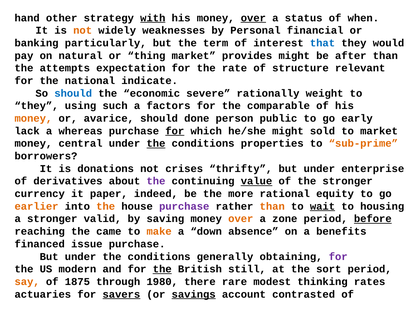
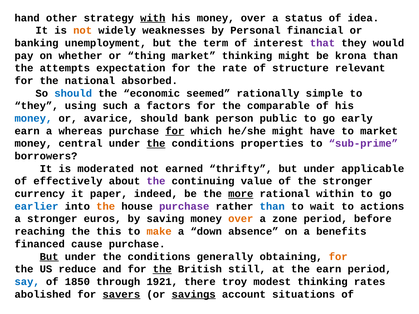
over at (253, 18) underline: present -> none
when: when -> idea
particularly: particularly -> unemployment
that colour: blue -> purple
natural: natural -> whether
market provides: provides -> thinking
after: after -> krona
indicate: indicate -> absorbed
severe: severe -> seemed
weight: weight -> simple
money at (33, 118) colour: orange -> blue
done: done -> bank
lack at (27, 131): lack -> earn
sold: sold -> have
sub-prime colour: orange -> purple
donations: donations -> moderated
crises: crises -> earned
enterprise: enterprise -> applicable
derivatives: derivatives -> effectively
value underline: present -> none
more underline: none -> present
equity: equity -> within
earlier colour: orange -> blue
than at (272, 206) colour: orange -> blue
wait underline: present -> none
housing: housing -> actions
valid: valid -> euros
before underline: present -> none
came: came -> this
issue: issue -> cause
But at (49, 257) underline: none -> present
for at (338, 257) colour: purple -> orange
modern: modern -> reduce
the sort: sort -> earn
say colour: orange -> blue
1875: 1875 -> 1850
1980: 1980 -> 1921
rare: rare -> troy
actuaries: actuaries -> abolished
contrasted: contrasted -> situations
